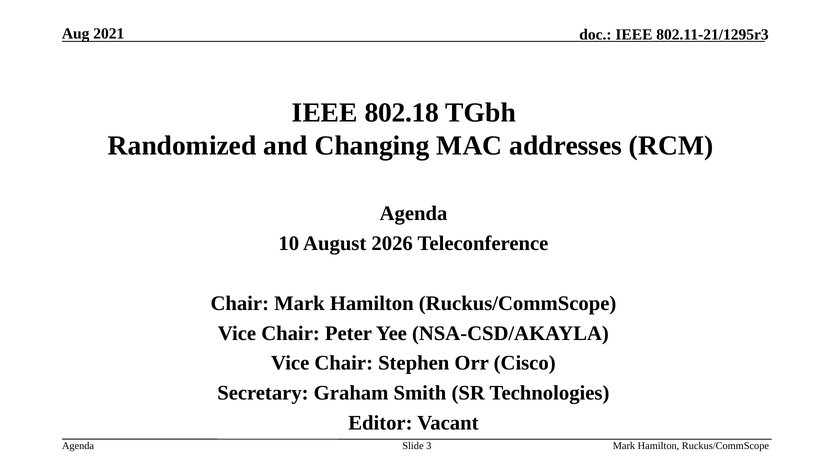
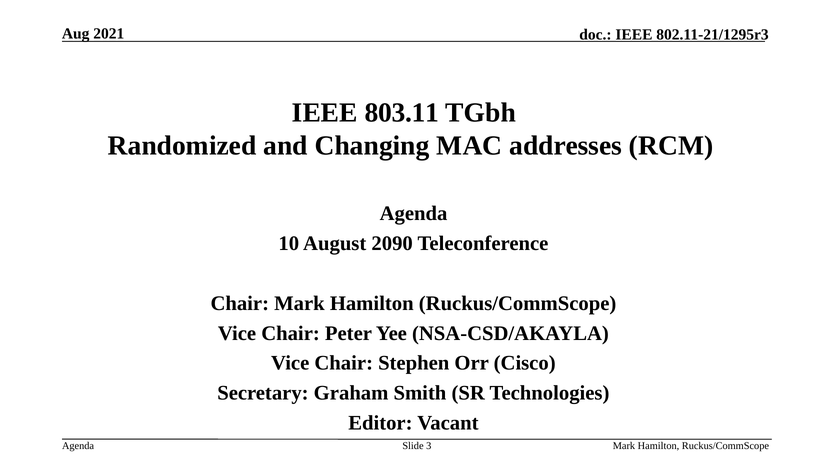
802.18: 802.18 -> 803.11
2026: 2026 -> 2090
